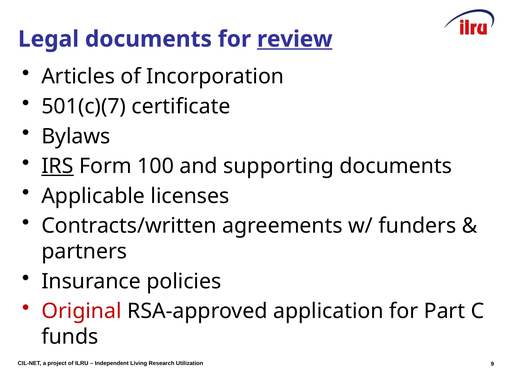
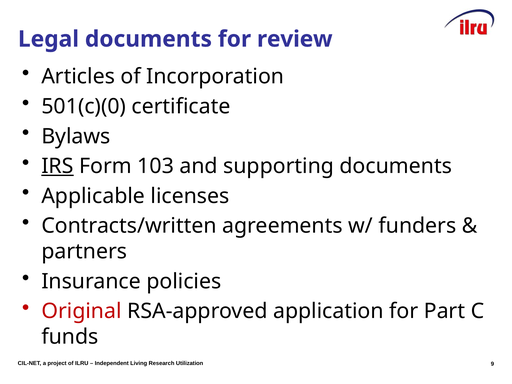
review underline: present -> none
501(c)(7: 501(c)(7 -> 501(c)(0
100: 100 -> 103
